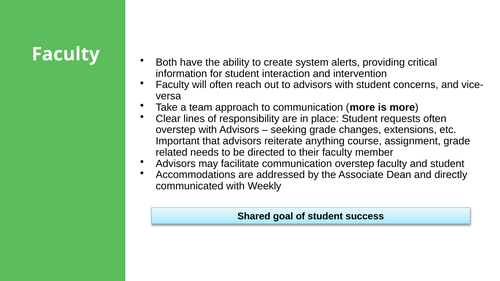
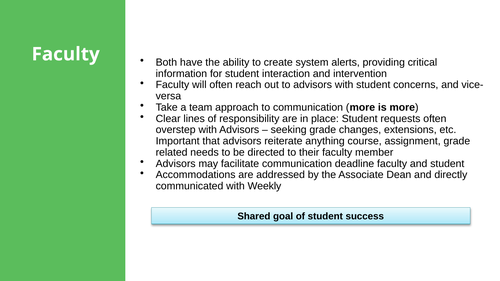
communication overstep: overstep -> deadline
